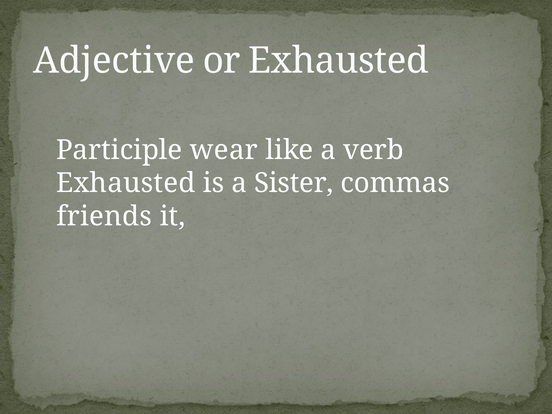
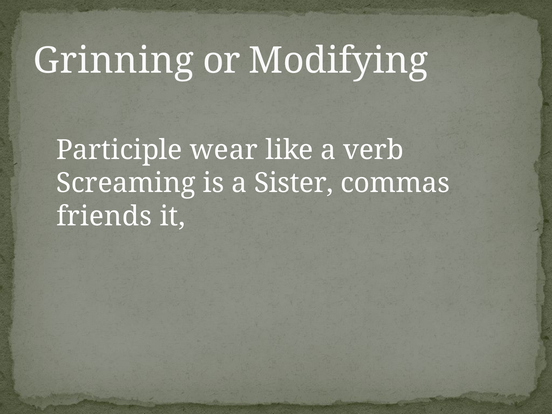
Adjective: Adjective -> Grinning
or Exhausted: Exhausted -> Modifying
Exhausted at (126, 183): Exhausted -> Screaming
